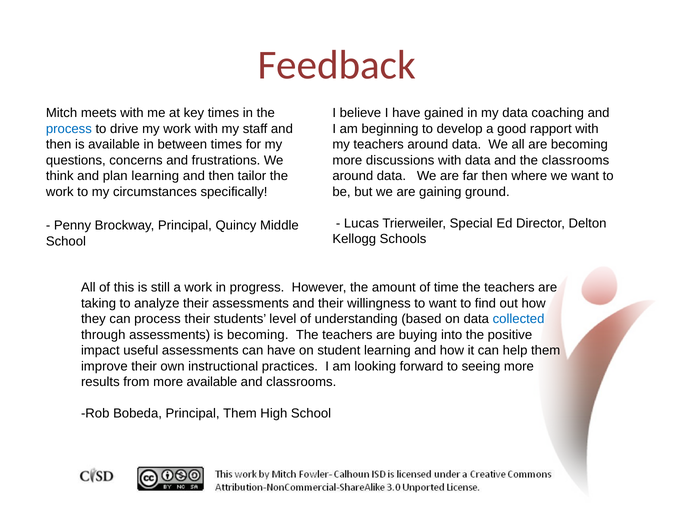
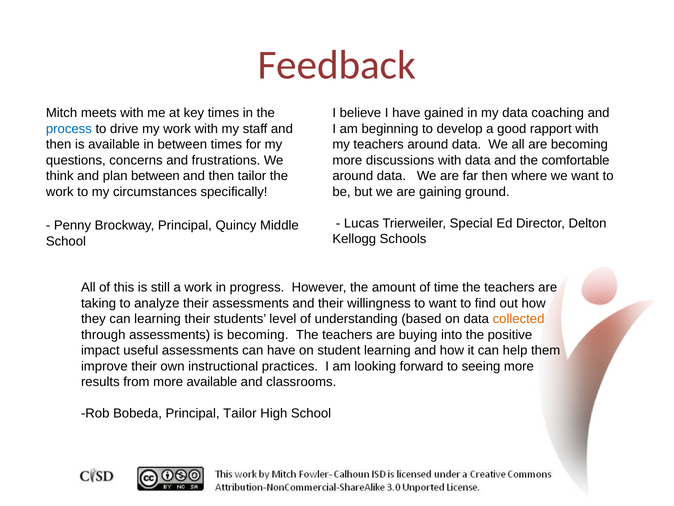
the classrooms: classrooms -> comfortable
plan learning: learning -> between
can process: process -> learning
collected colour: blue -> orange
Principal Them: Them -> Tailor
